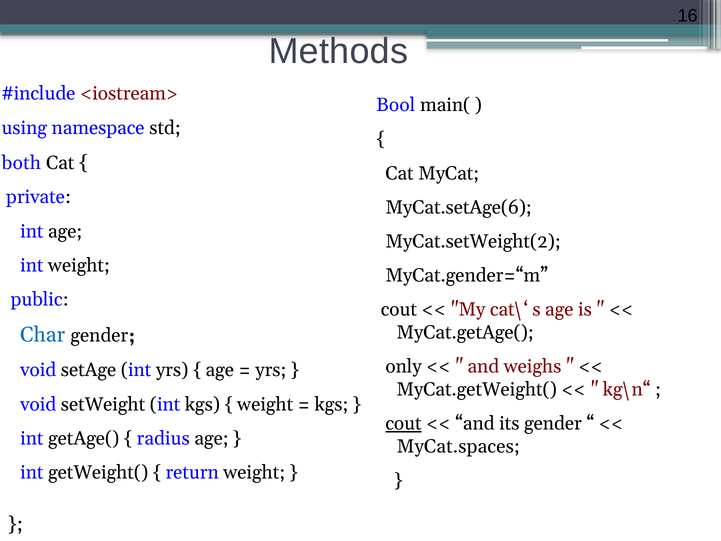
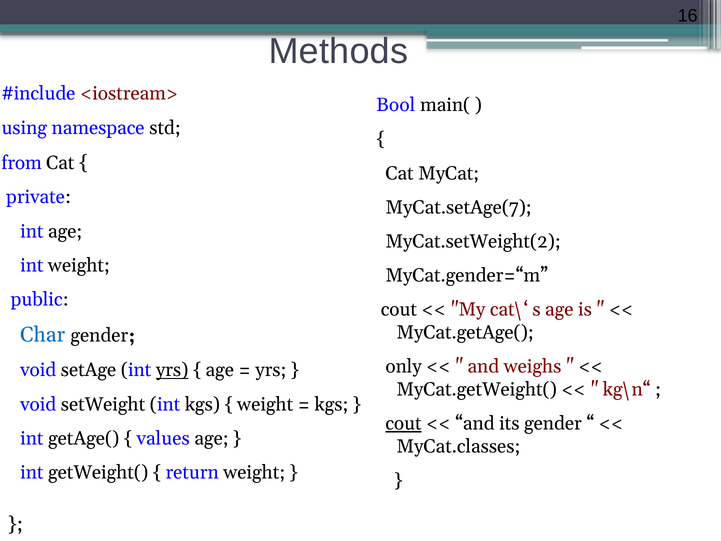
both: both -> from
MyCat.setAge(6: MyCat.setAge(6 -> MyCat.setAge(7
yrs at (172, 370) underline: none -> present
radius: radius -> values
MyCat.spaces: MyCat.spaces -> MyCat.classes
